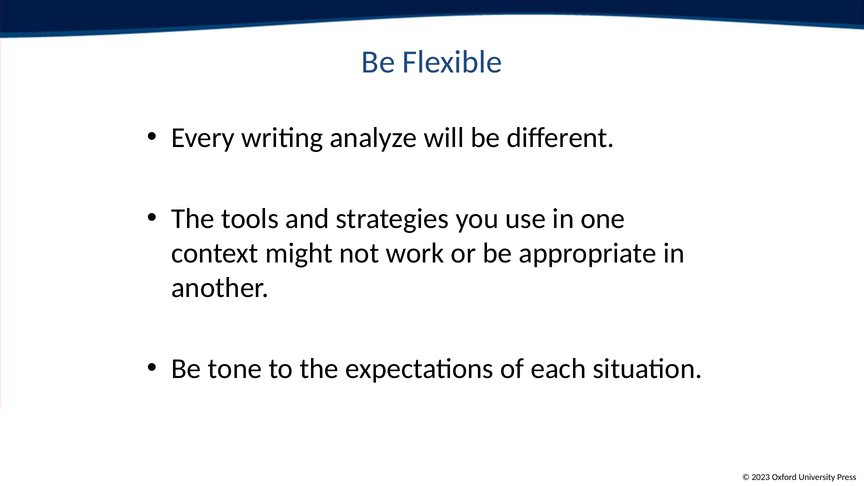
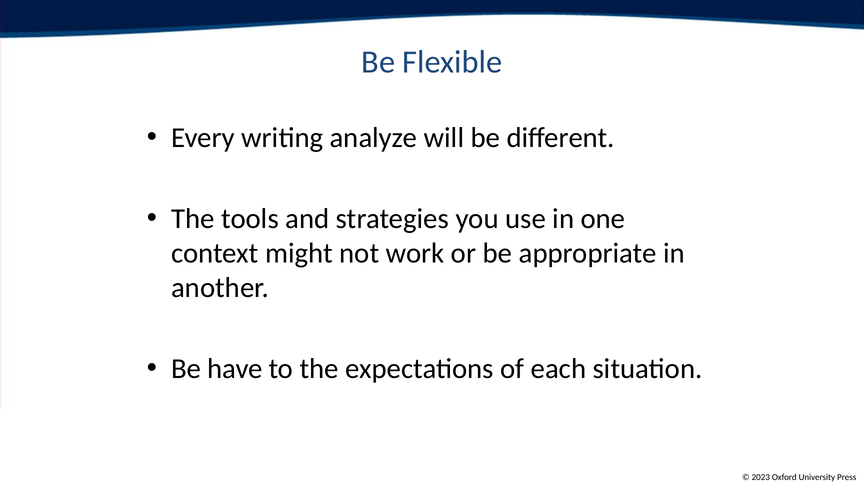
tone: tone -> have
